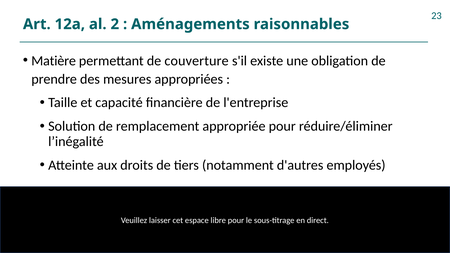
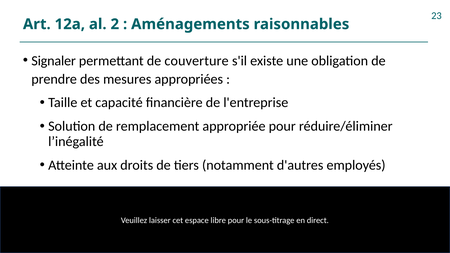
Matière: Matière -> Signaler
